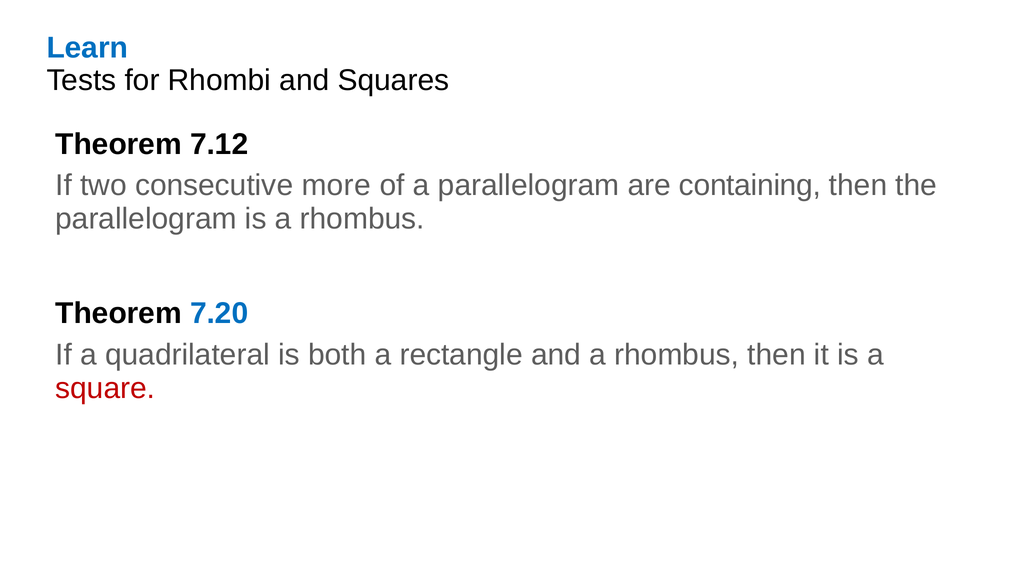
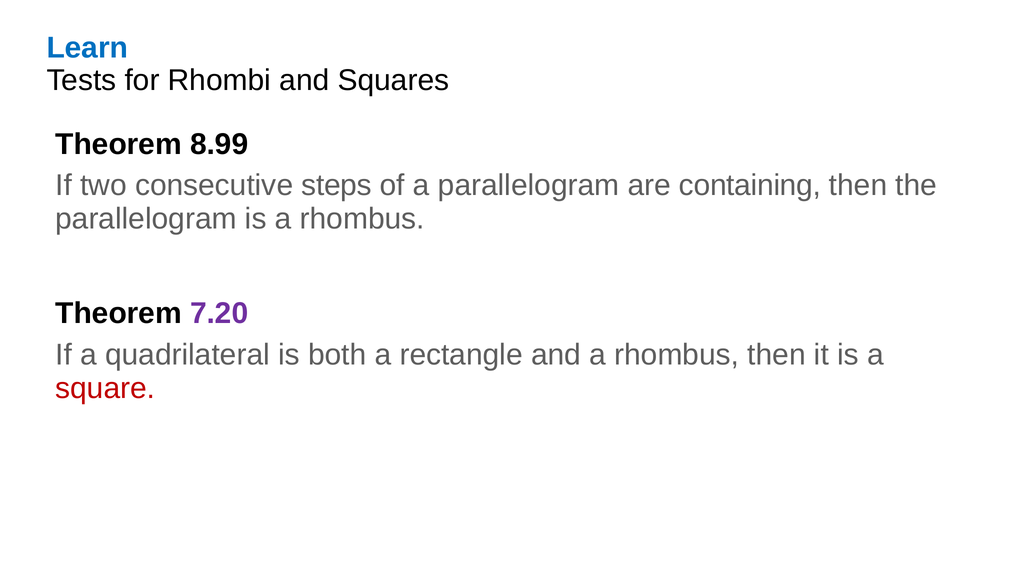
7.12: 7.12 -> 8.99
more: more -> steps
7.20 colour: blue -> purple
